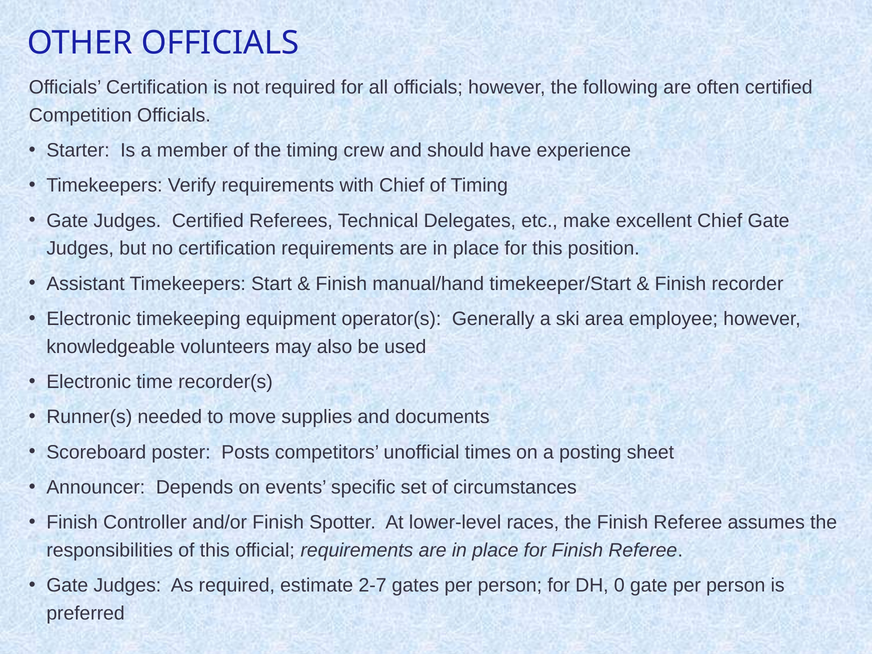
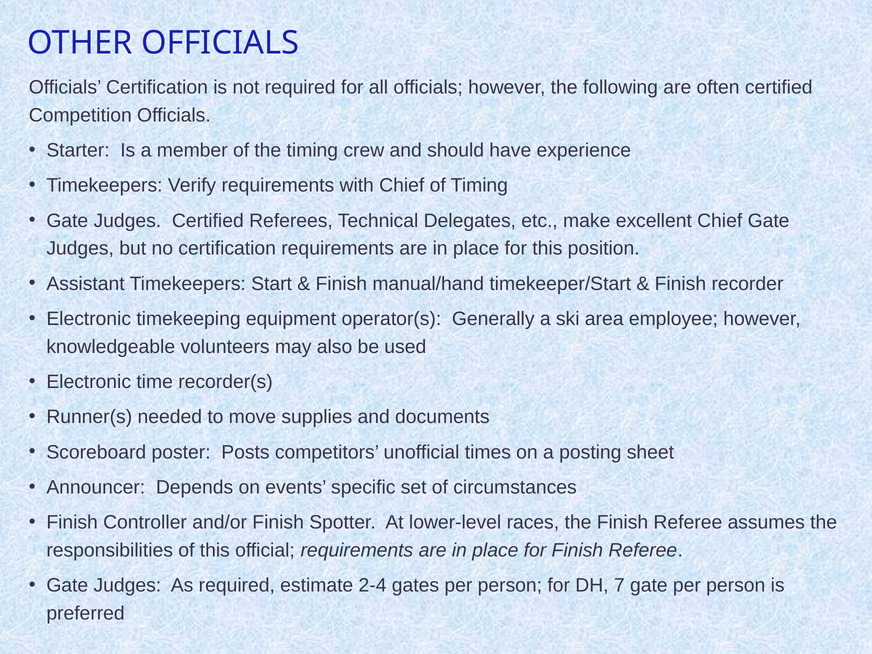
2-7: 2-7 -> 2-4
0: 0 -> 7
